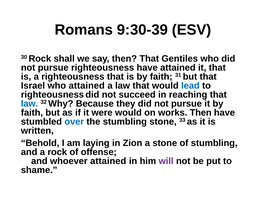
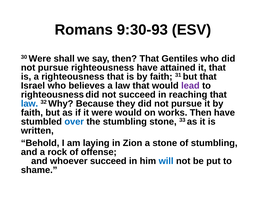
9:30-39: 9:30-39 -> 9:30-93
30 Rock: Rock -> Were
who attained: attained -> believes
lead colour: blue -> purple
whoever attained: attained -> succeed
will colour: purple -> blue
